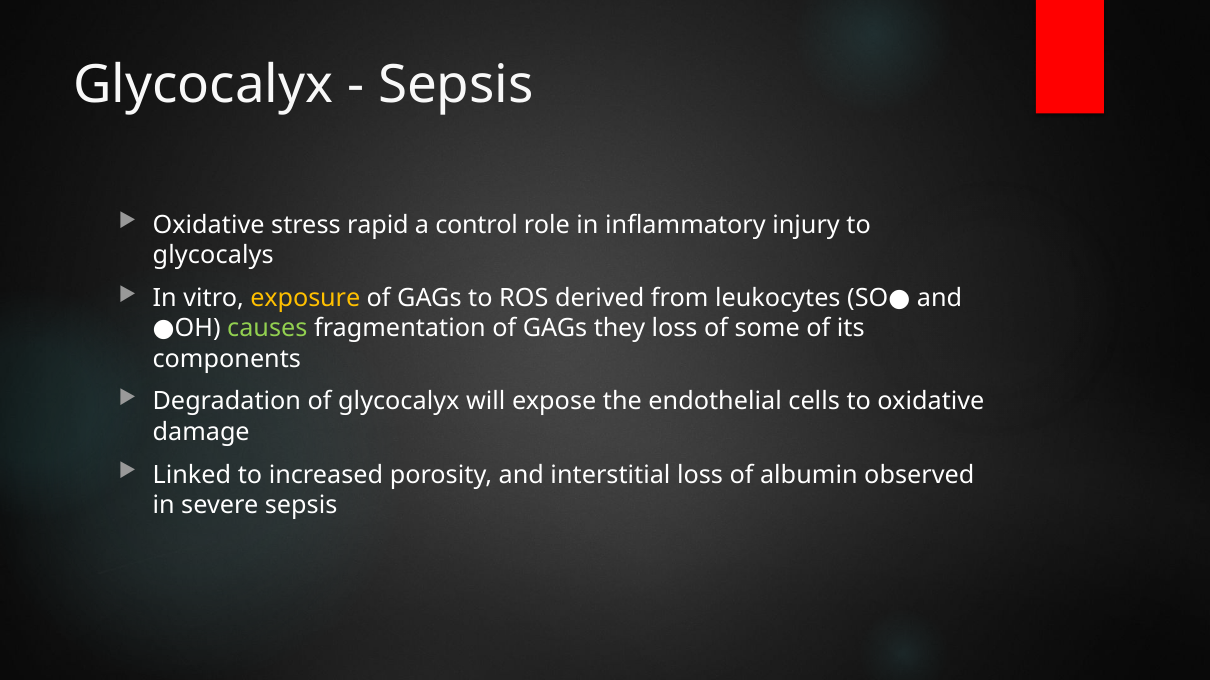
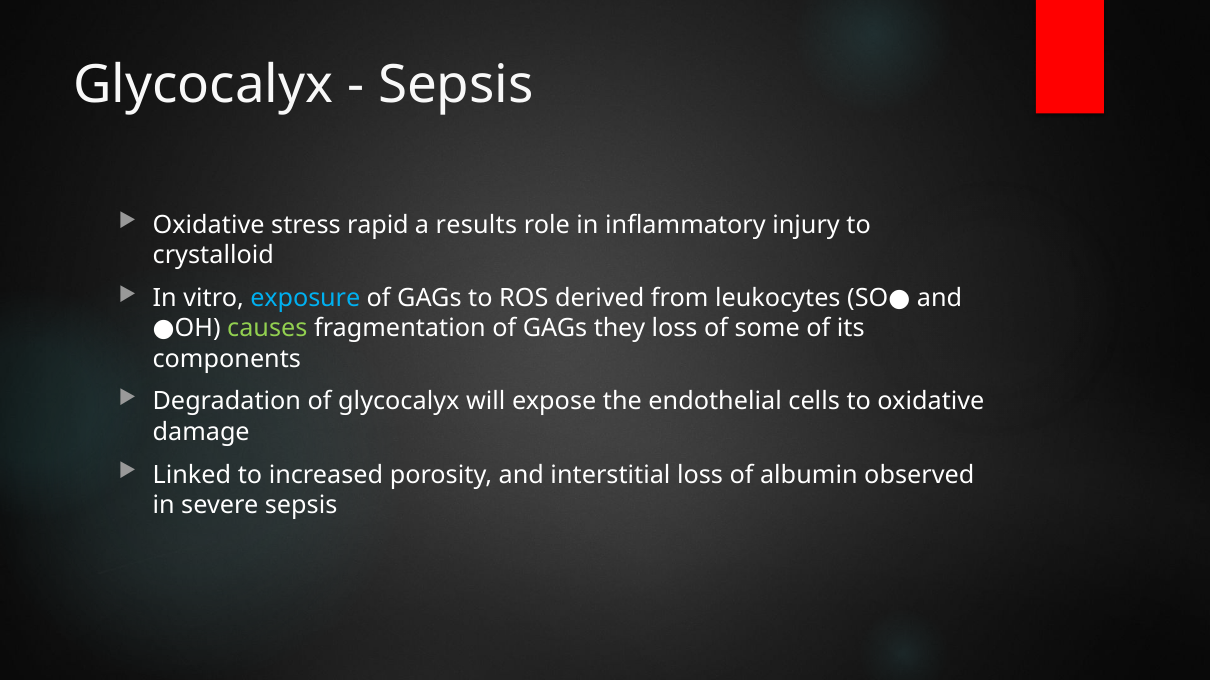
control: control -> results
glycocalys: glycocalys -> crystalloid
exposure colour: yellow -> light blue
